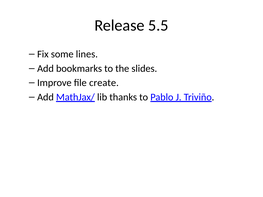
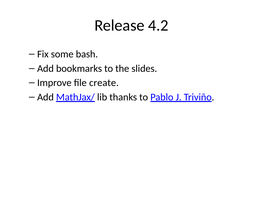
5.5: 5.5 -> 4.2
lines: lines -> bash
